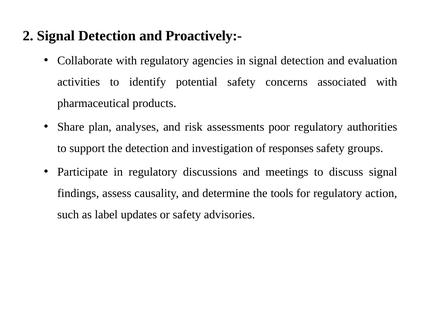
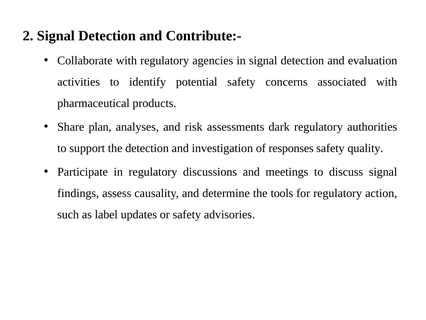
Proactively:-: Proactively:- -> Contribute:-
poor: poor -> dark
groups: groups -> quality
